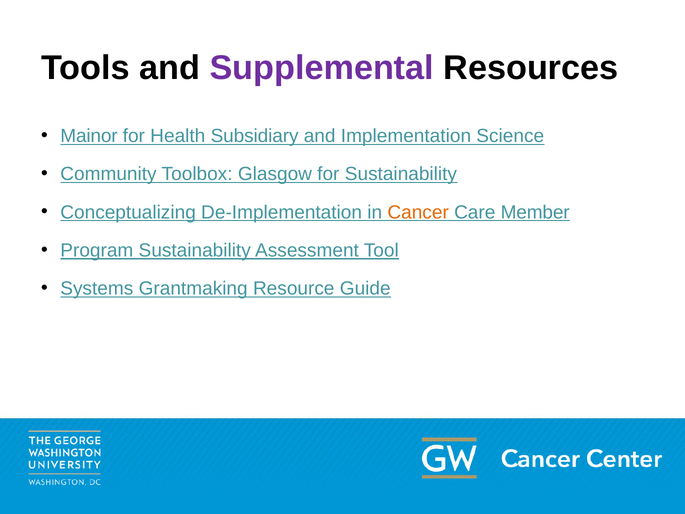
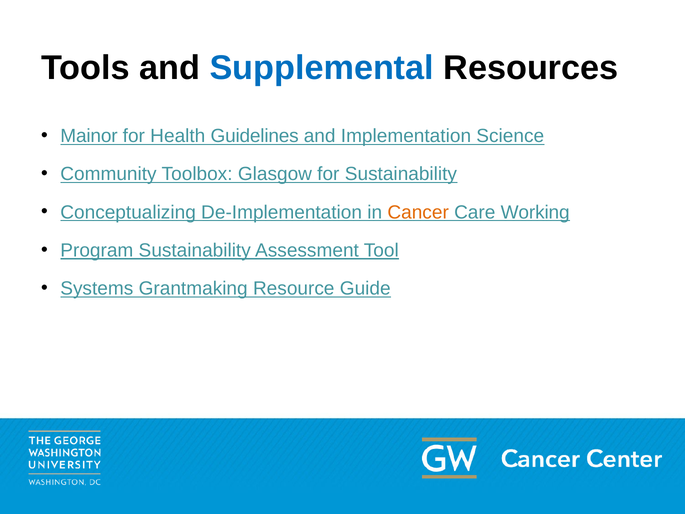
Supplemental colour: purple -> blue
Subsidiary: Subsidiary -> Guidelines
Member: Member -> Working
